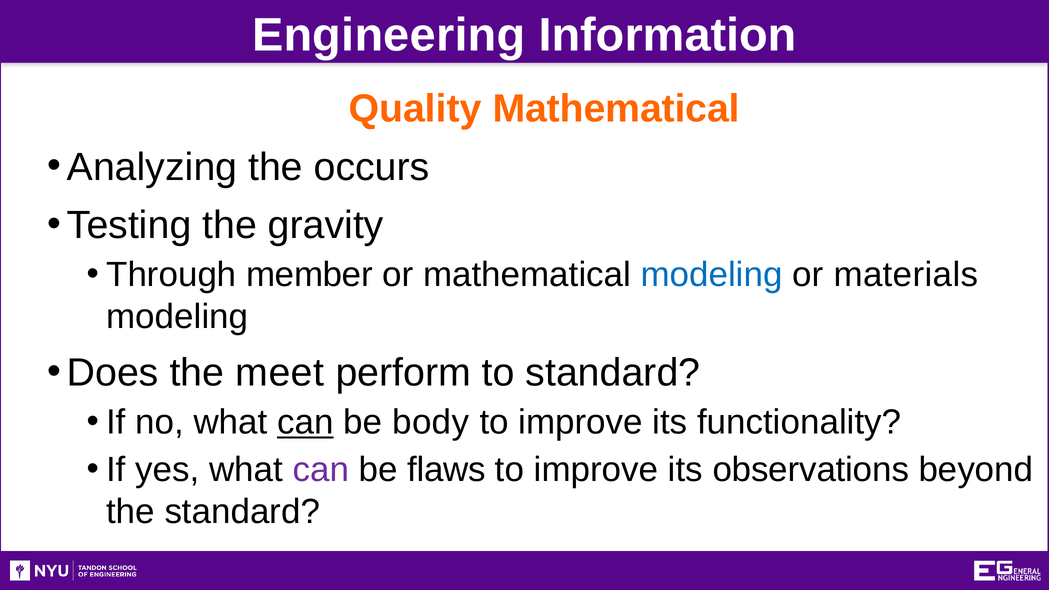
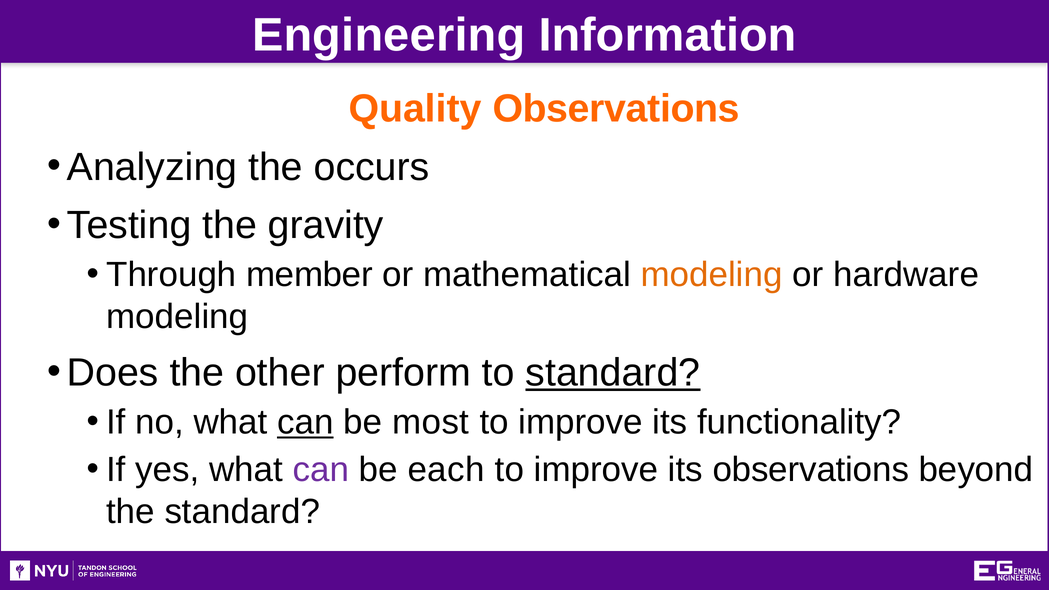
Quality Mathematical: Mathematical -> Observations
modeling at (712, 275) colour: blue -> orange
materials: materials -> hardware
meet: meet -> other
standard at (613, 373) underline: none -> present
body: body -> most
flaws: flaws -> each
